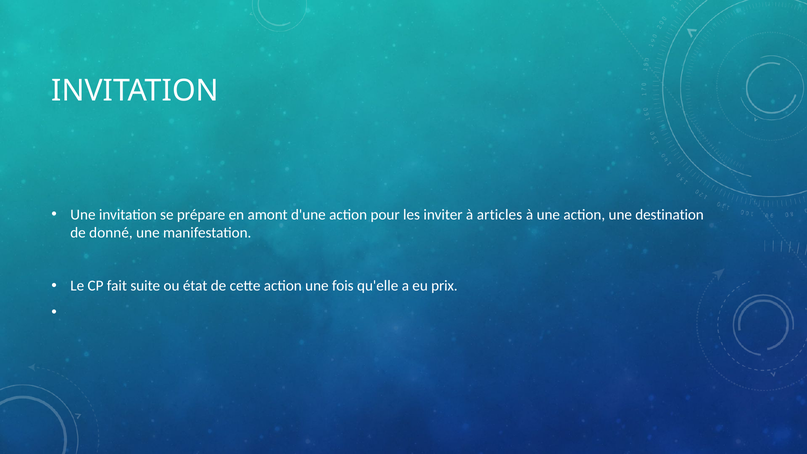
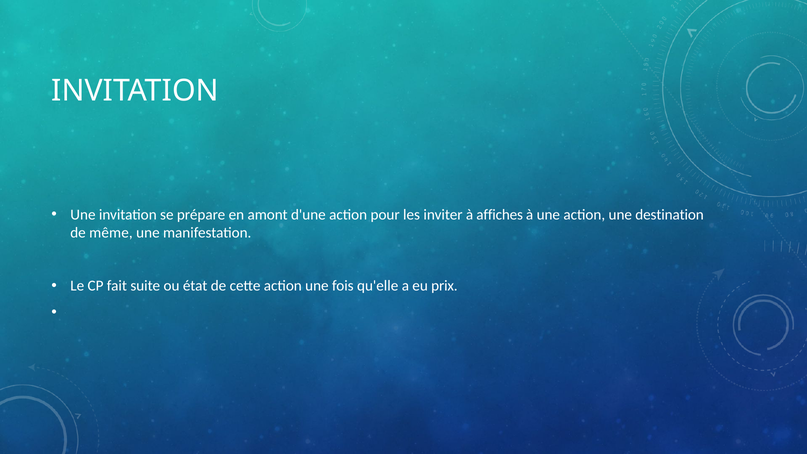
articles: articles -> affiches
donné: donné -> même
